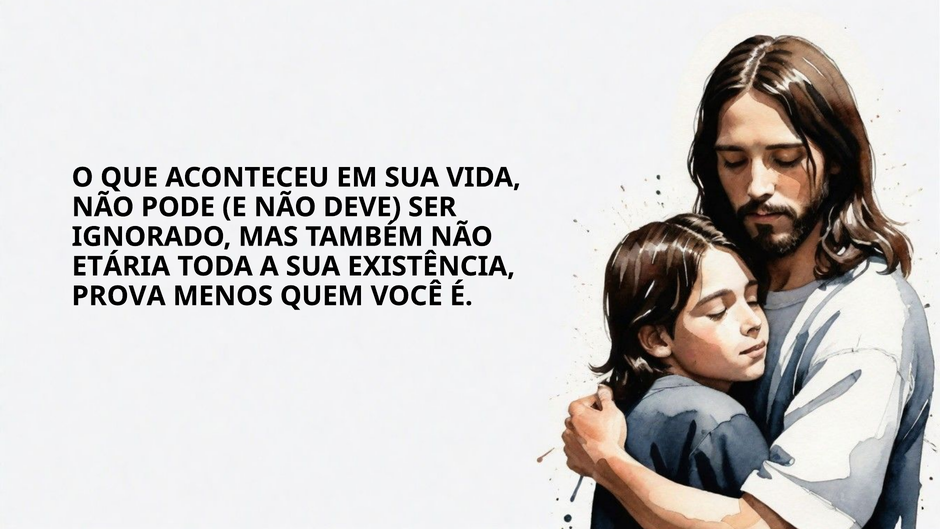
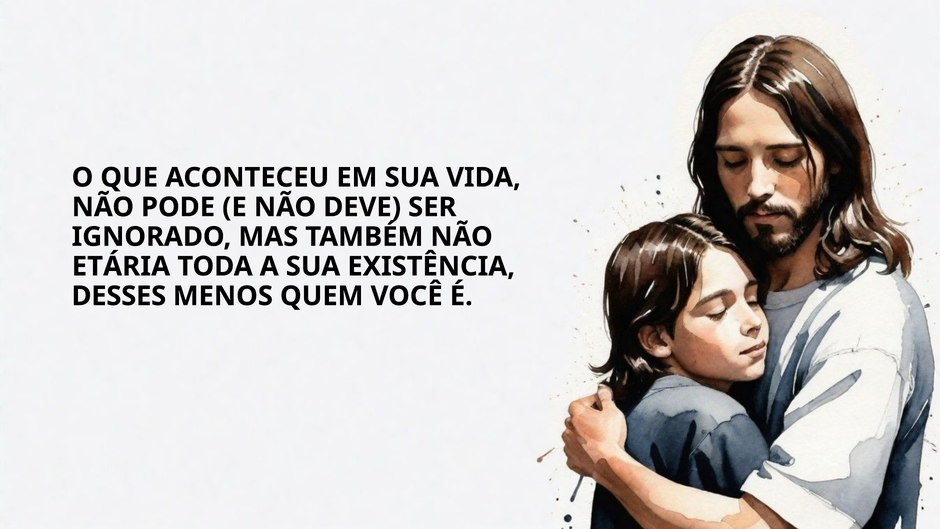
PROVA: PROVA -> DESSES
